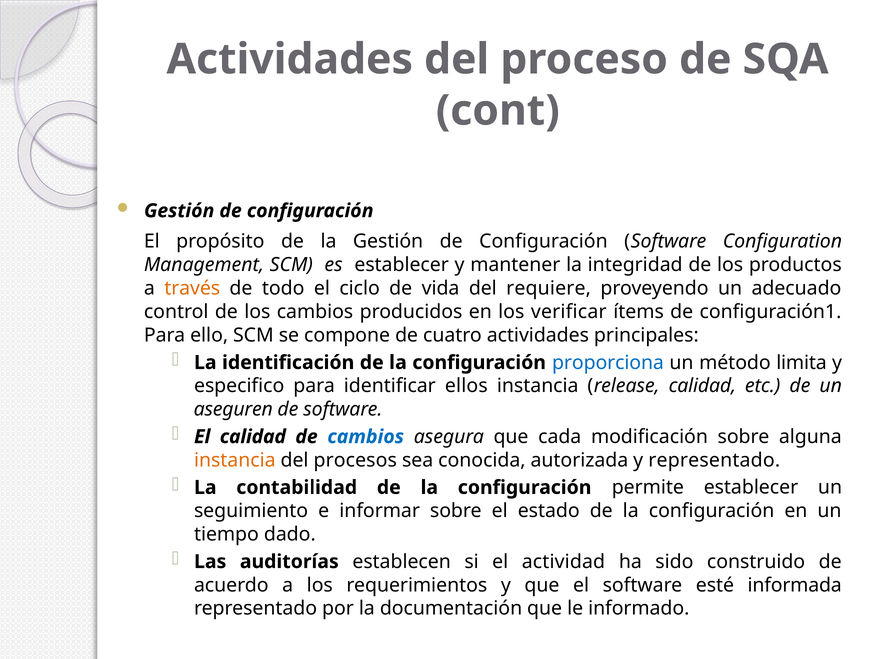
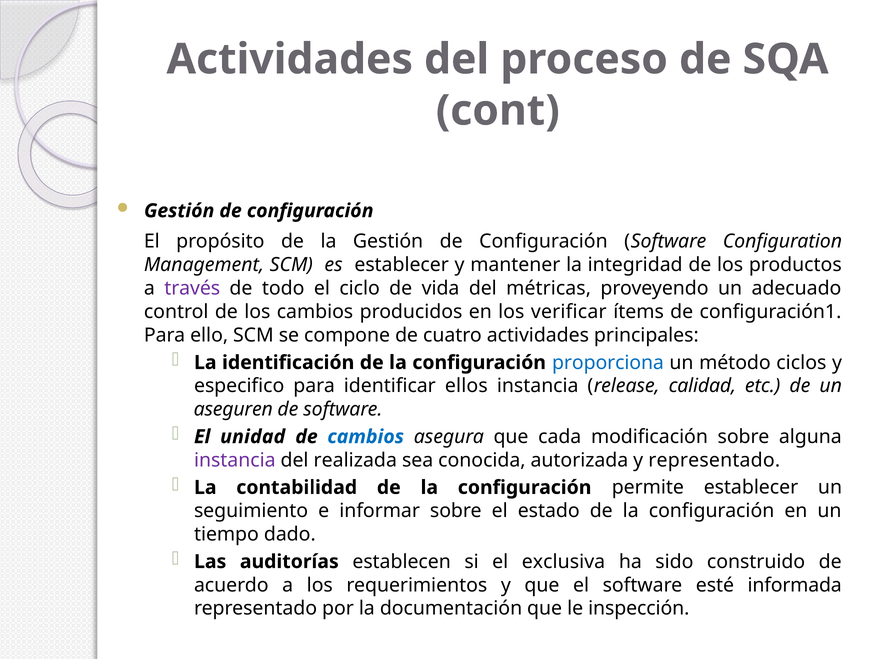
través colour: orange -> purple
requiere: requiere -> métricas
limita: limita -> ciclos
El calidad: calidad -> unidad
instancia at (235, 460) colour: orange -> purple
procesos: procesos -> realizada
actividad: actividad -> exclusiva
informado: informado -> inspección
